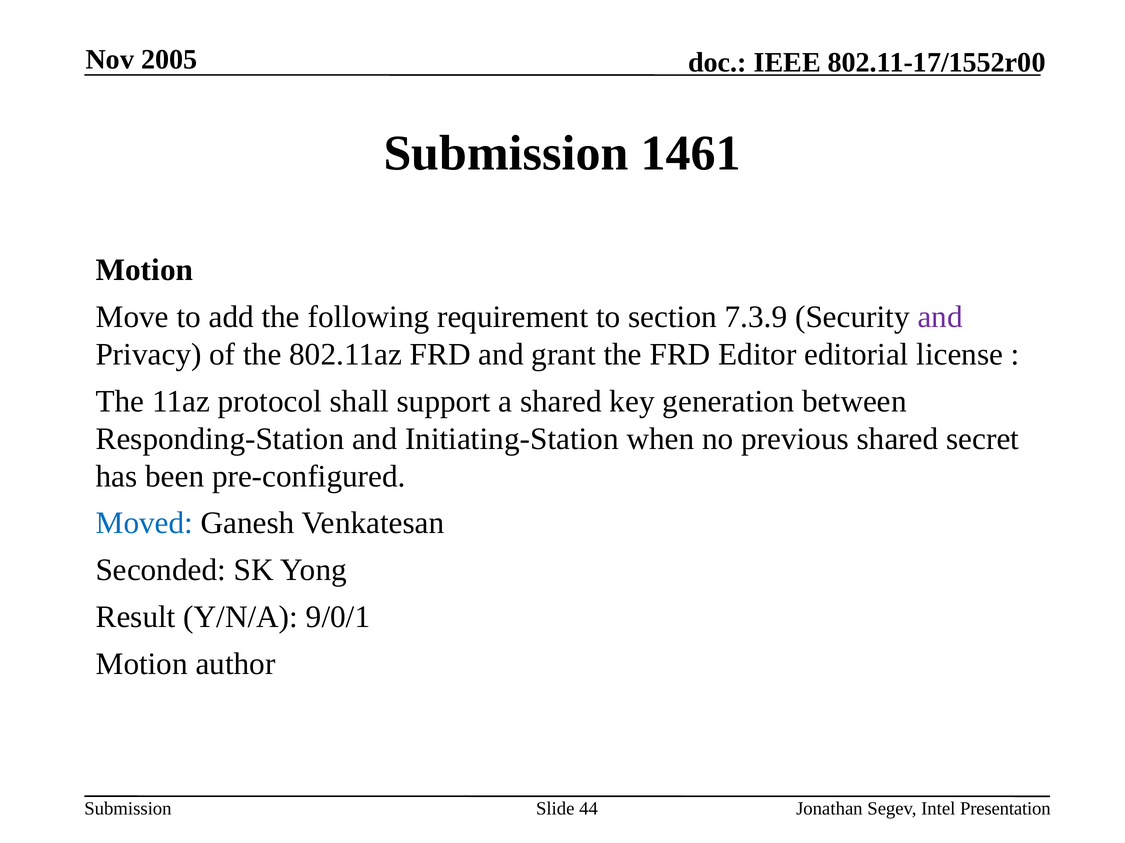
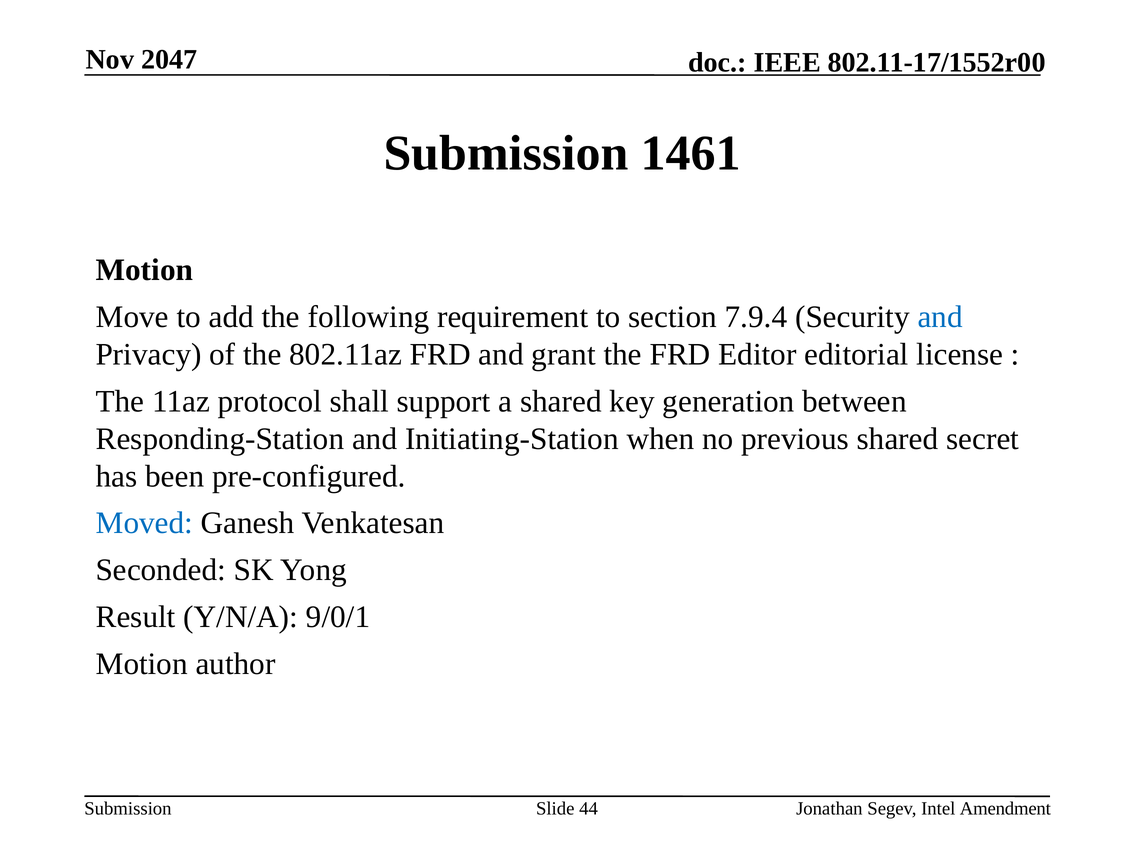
2005: 2005 -> 2047
7.3.9: 7.3.9 -> 7.9.4
and at (940, 317) colour: purple -> blue
Presentation: Presentation -> Amendment
